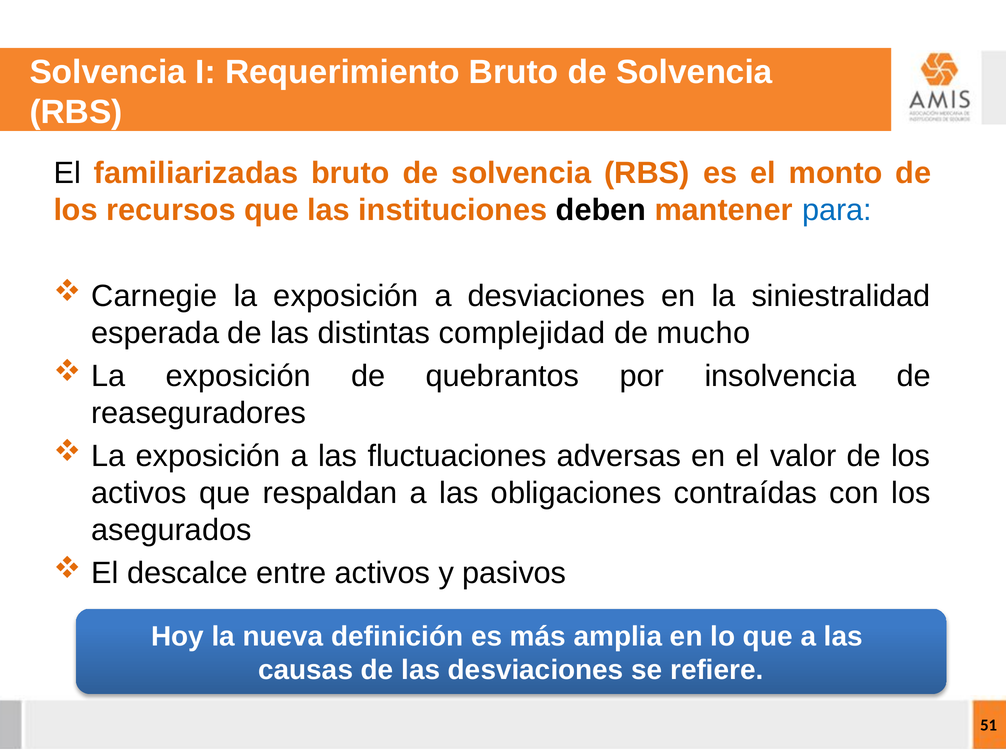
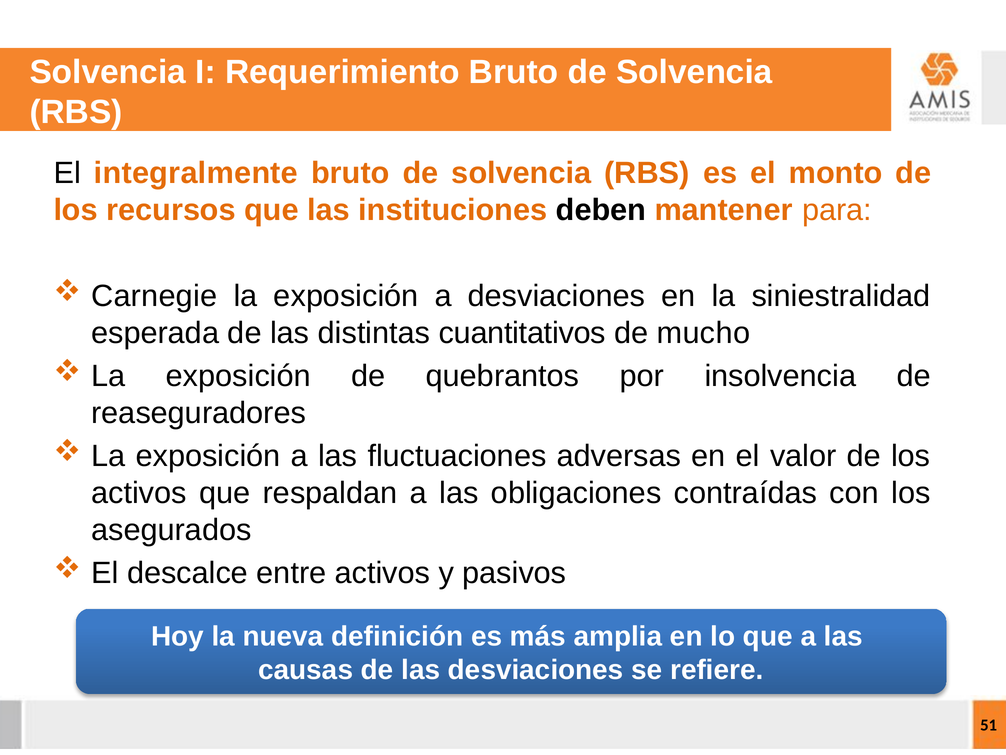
familiarizadas: familiarizadas -> integralmente
para colour: blue -> orange
complejidad: complejidad -> cuantitativos
